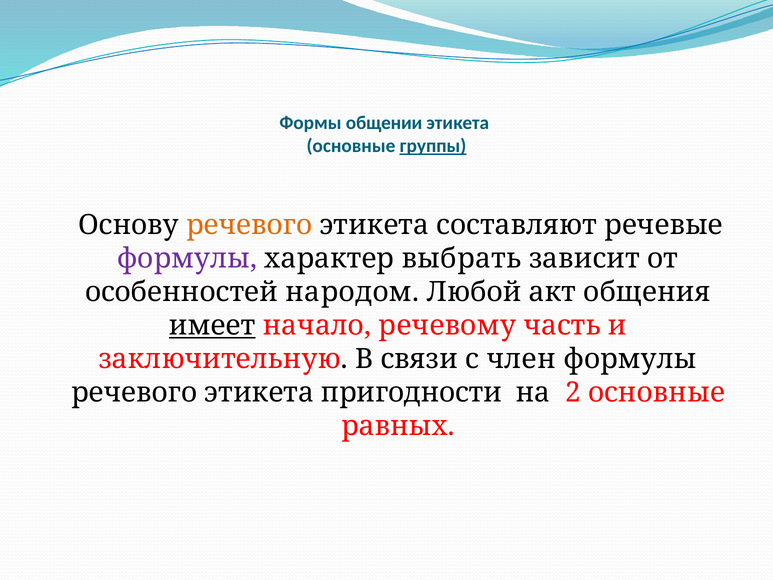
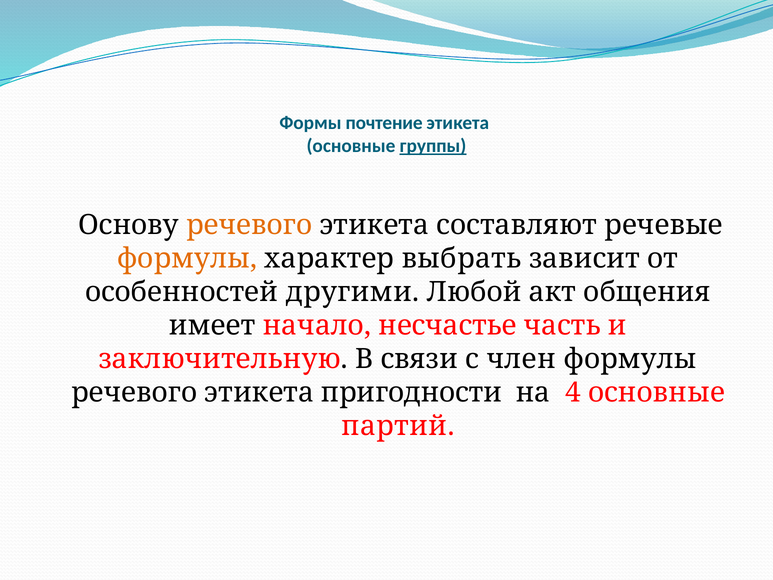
общении: общении -> почтение
формулы at (187, 259) colour: purple -> orange
народом: народом -> другими
имеет underline: present -> none
речевому: речевому -> несчастье
2: 2 -> 4
равных: равных -> партий
